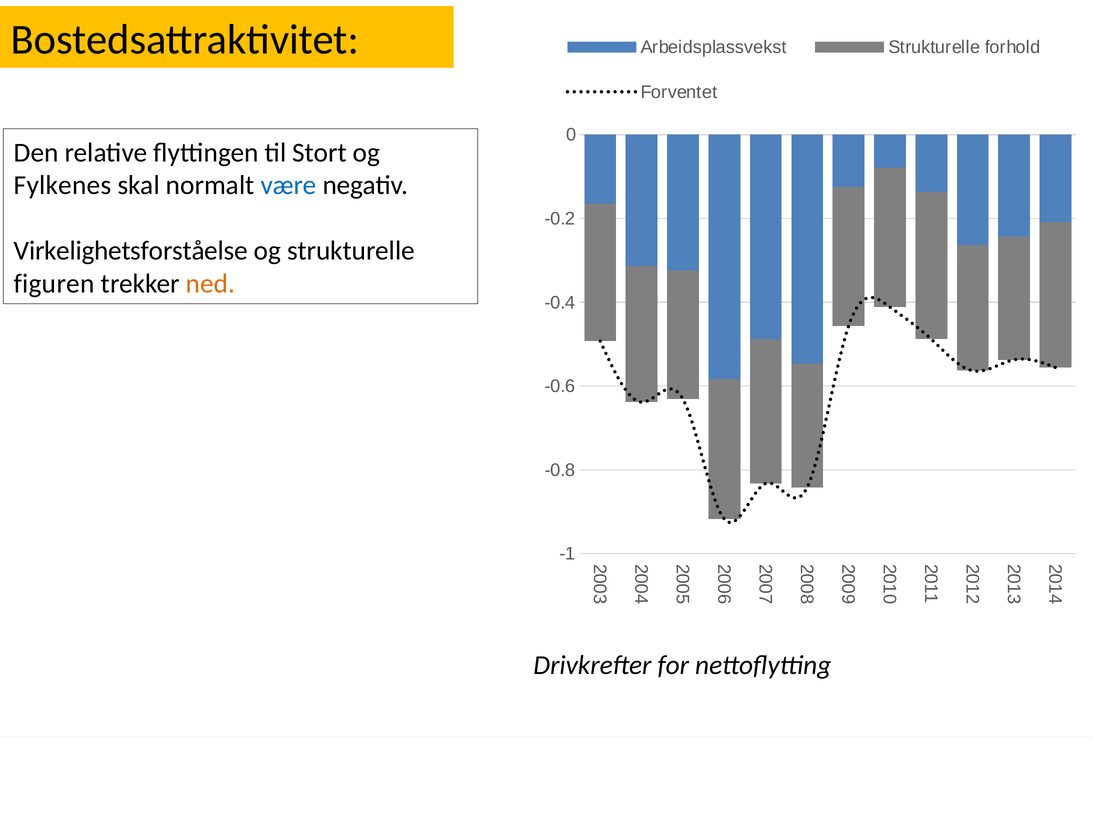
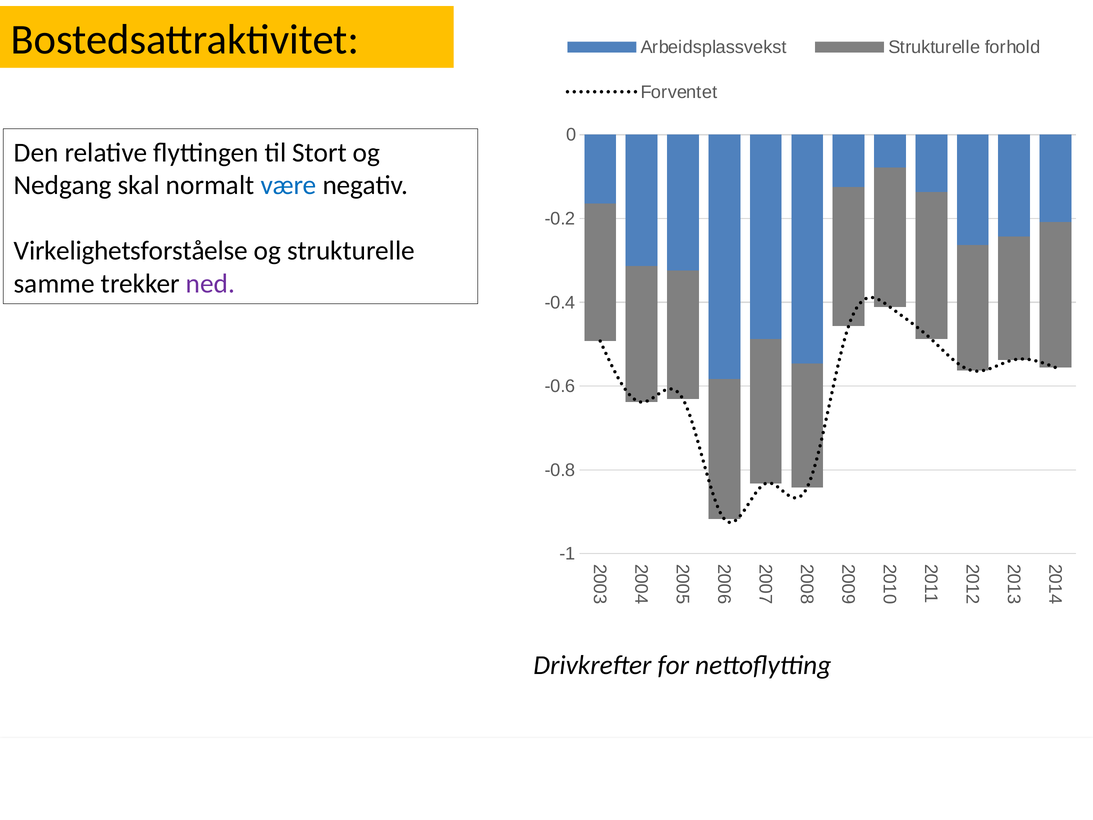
Fylkenes: Fylkenes -> Nedgang
figuren: figuren -> samme
ned colour: orange -> purple
